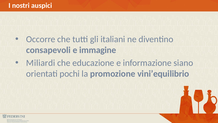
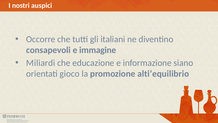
pochi: pochi -> gioco
vini’equilibrio: vini’equilibrio -> alti’equilibrio
